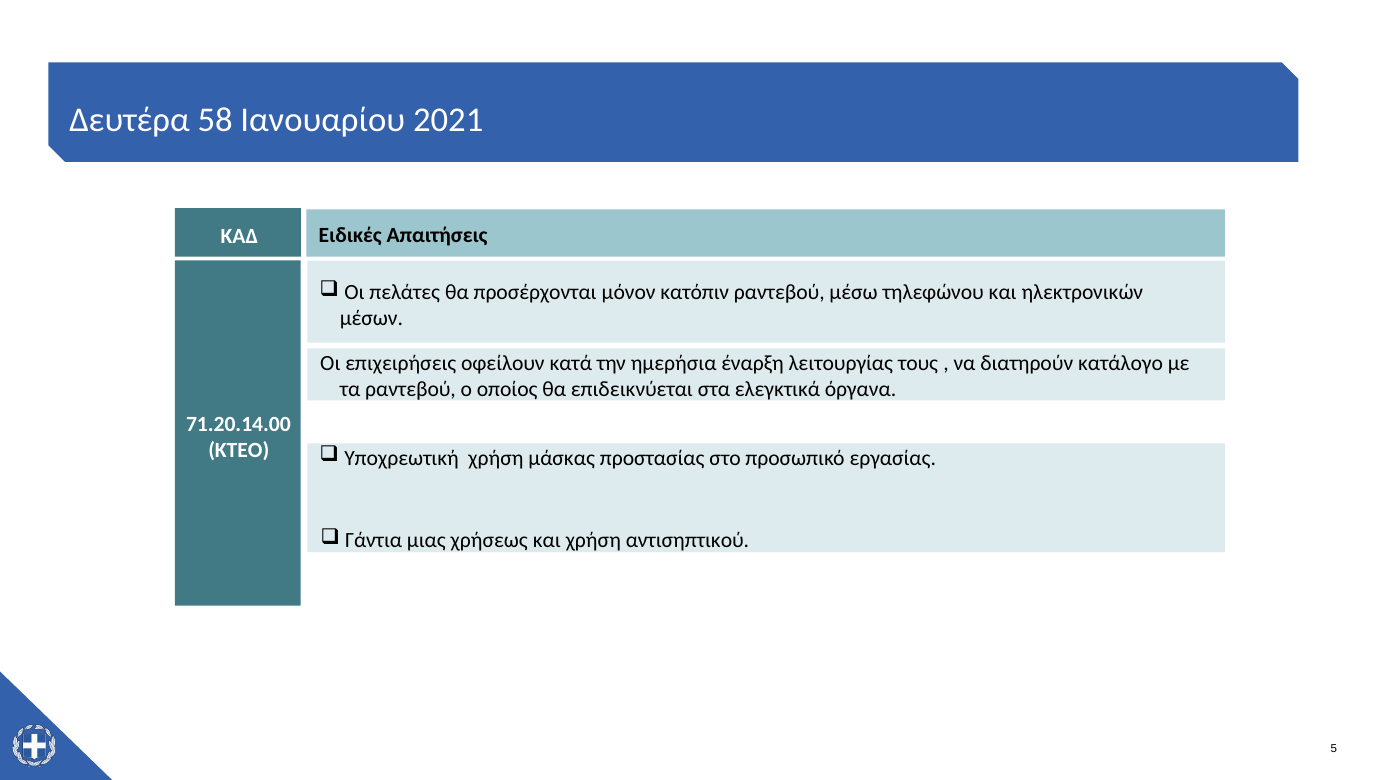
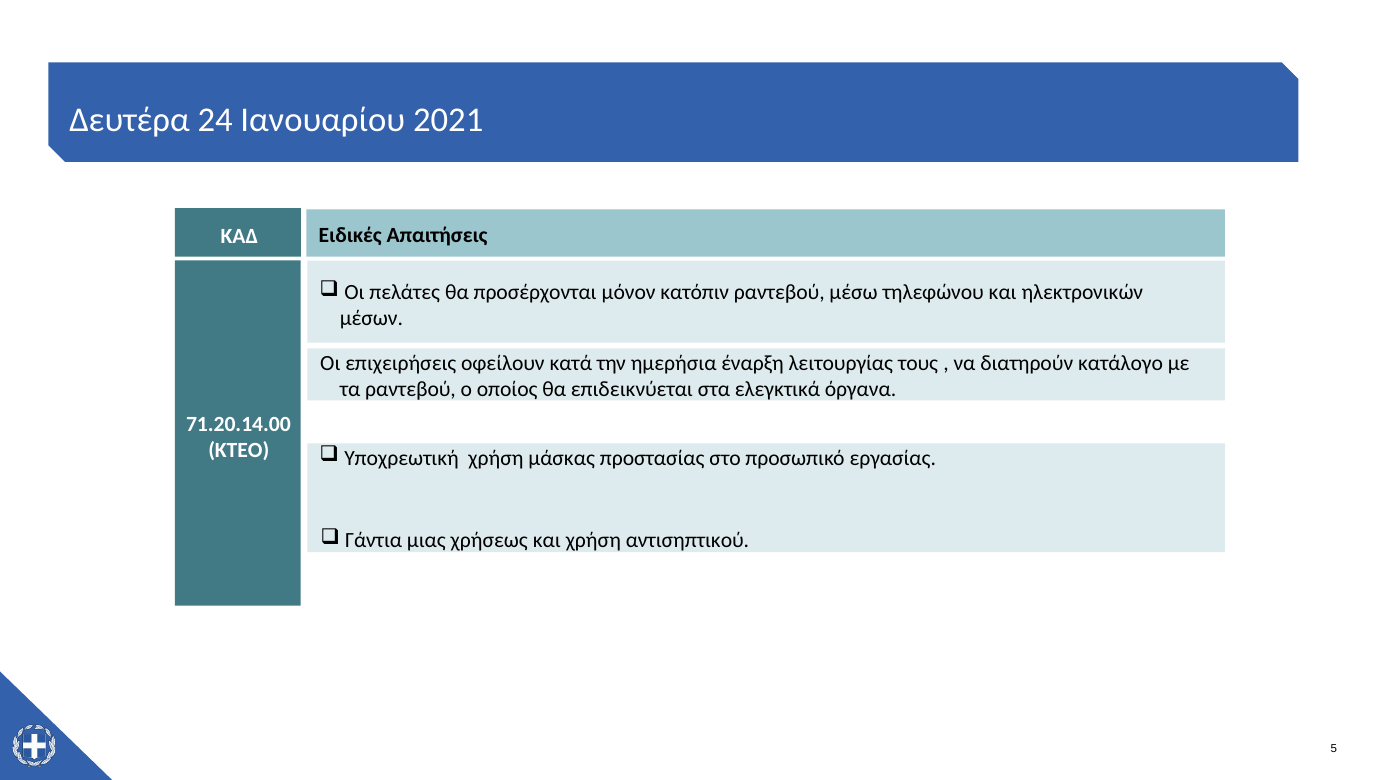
58: 58 -> 24
